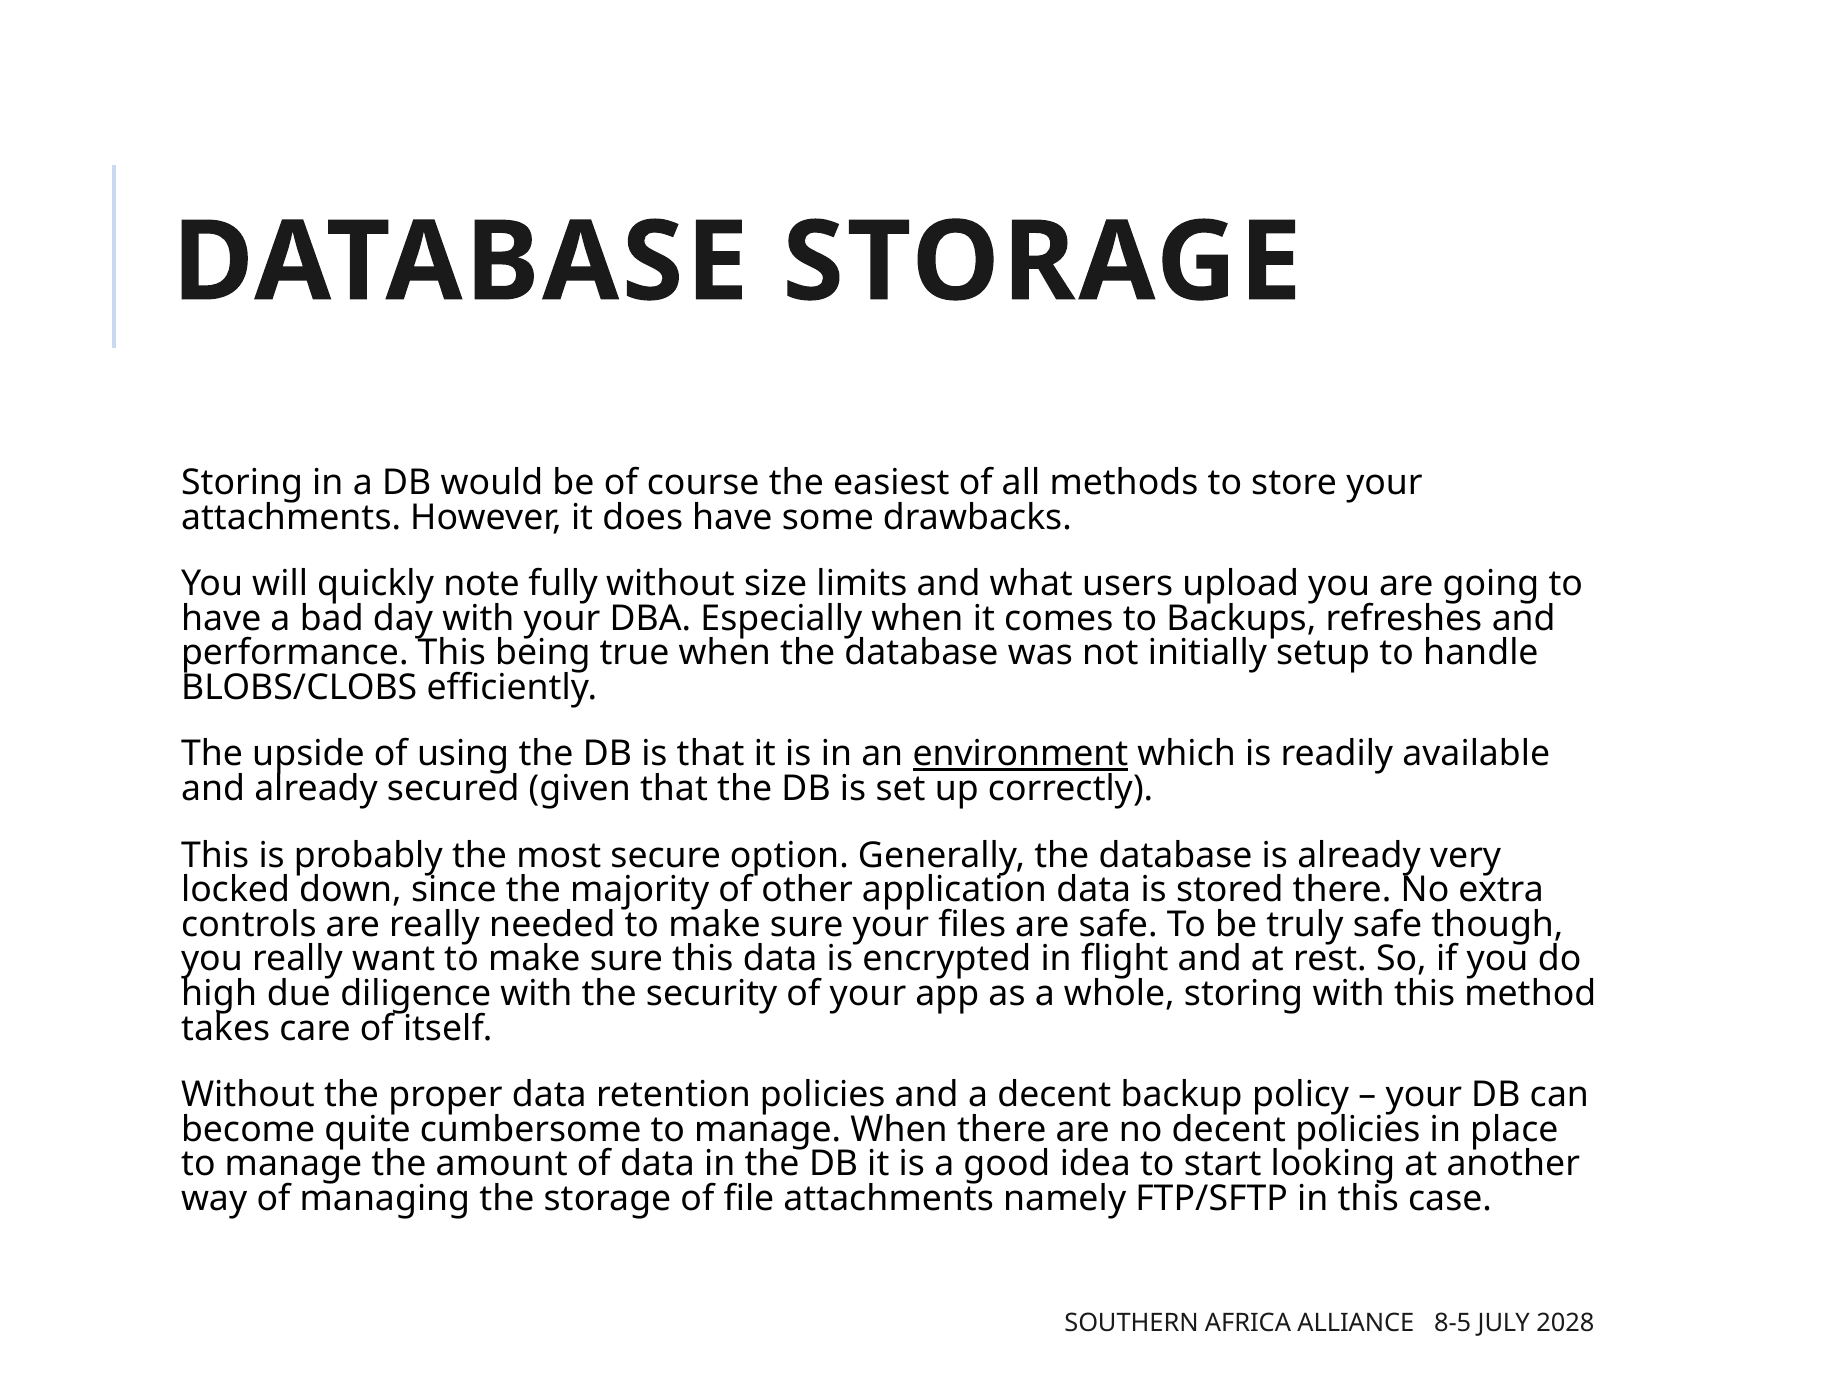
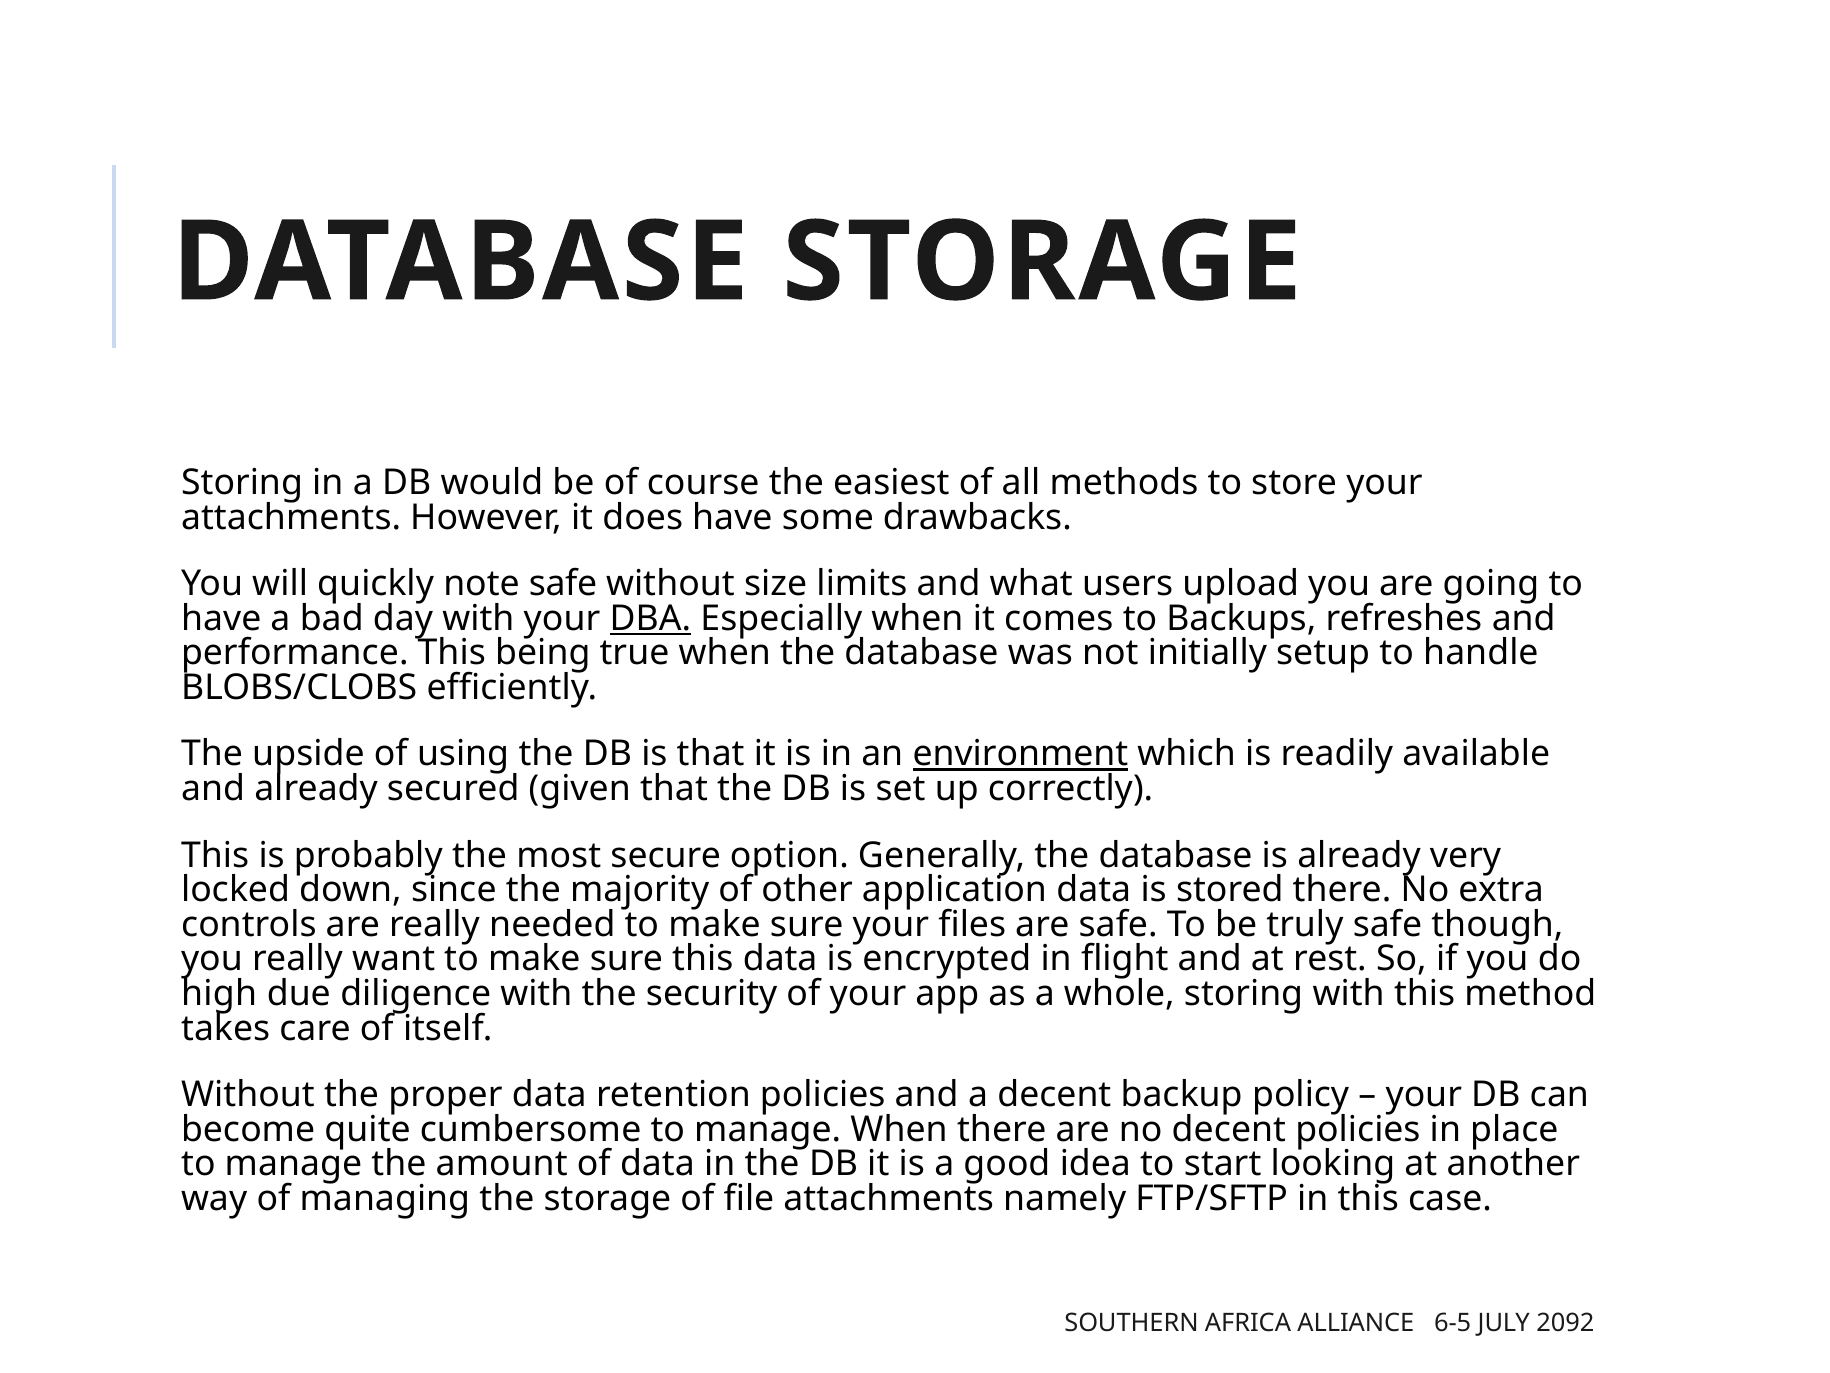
note fully: fully -> safe
DBA underline: none -> present
8-5: 8-5 -> 6-5
2028: 2028 -> 2092
